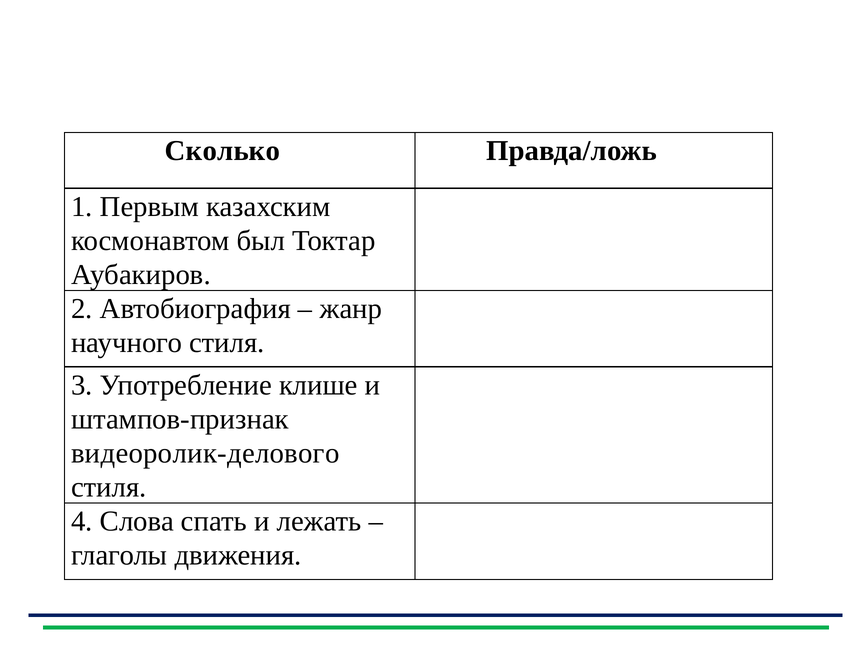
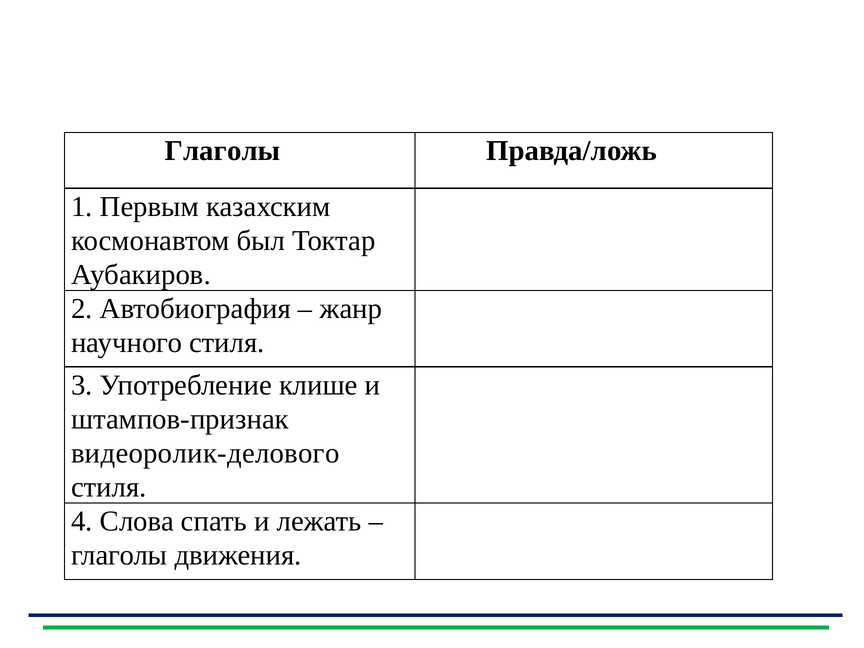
Сколько at (222, 151): Сколько -> Глаголы
